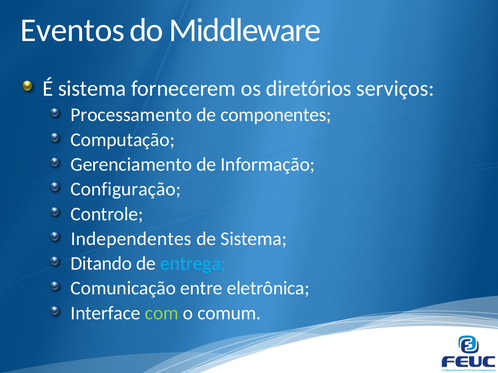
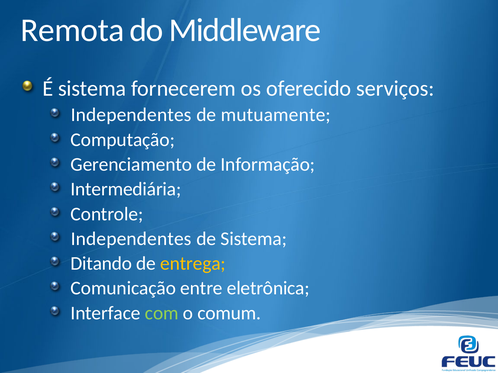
Eventos: Eventos -> Remota
diretórios: diretórios -> oferecido
Processamento at (131, 115): Processamento -> Independentes
componentes: componentes -> mutuamente
Configuração: Configuração -> Intermediária
entrega colour: light blue -> yellow
